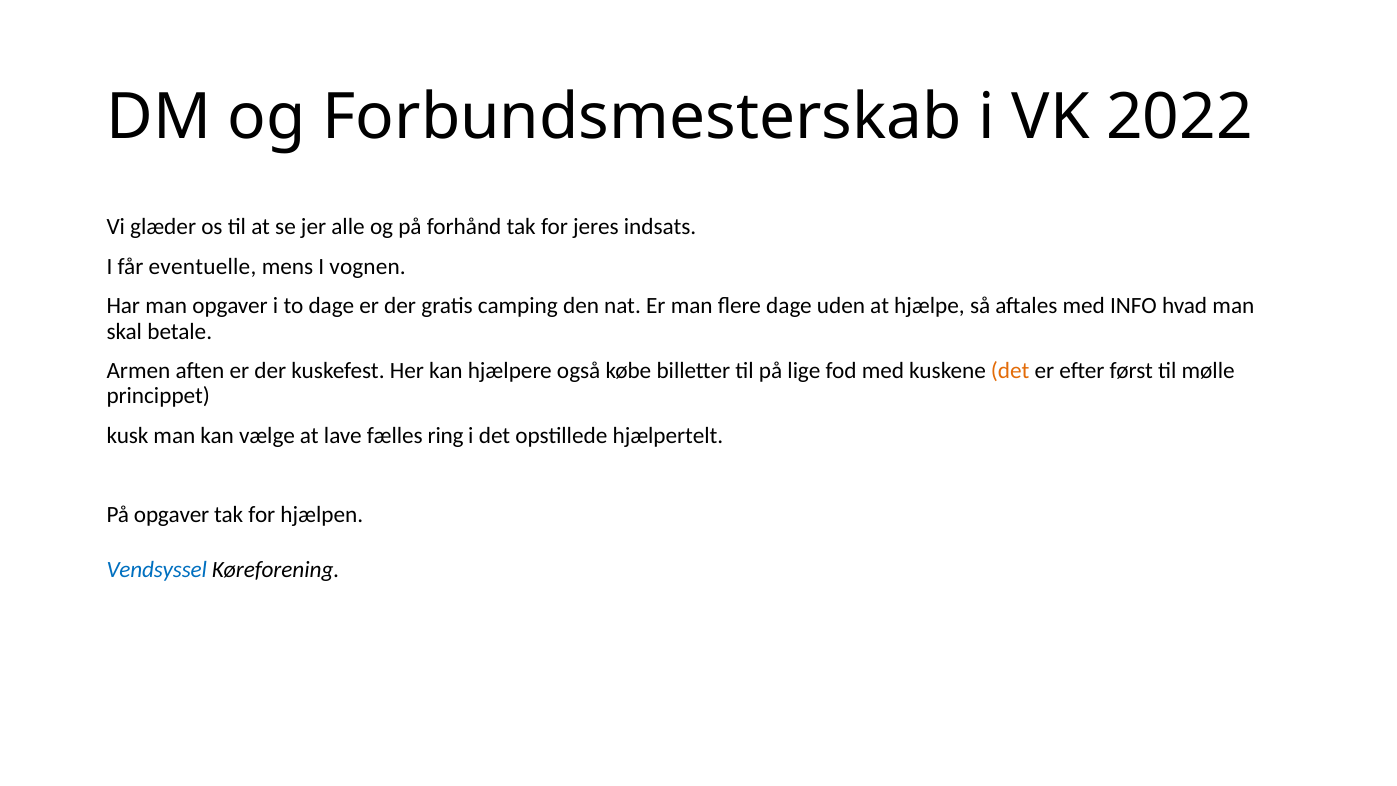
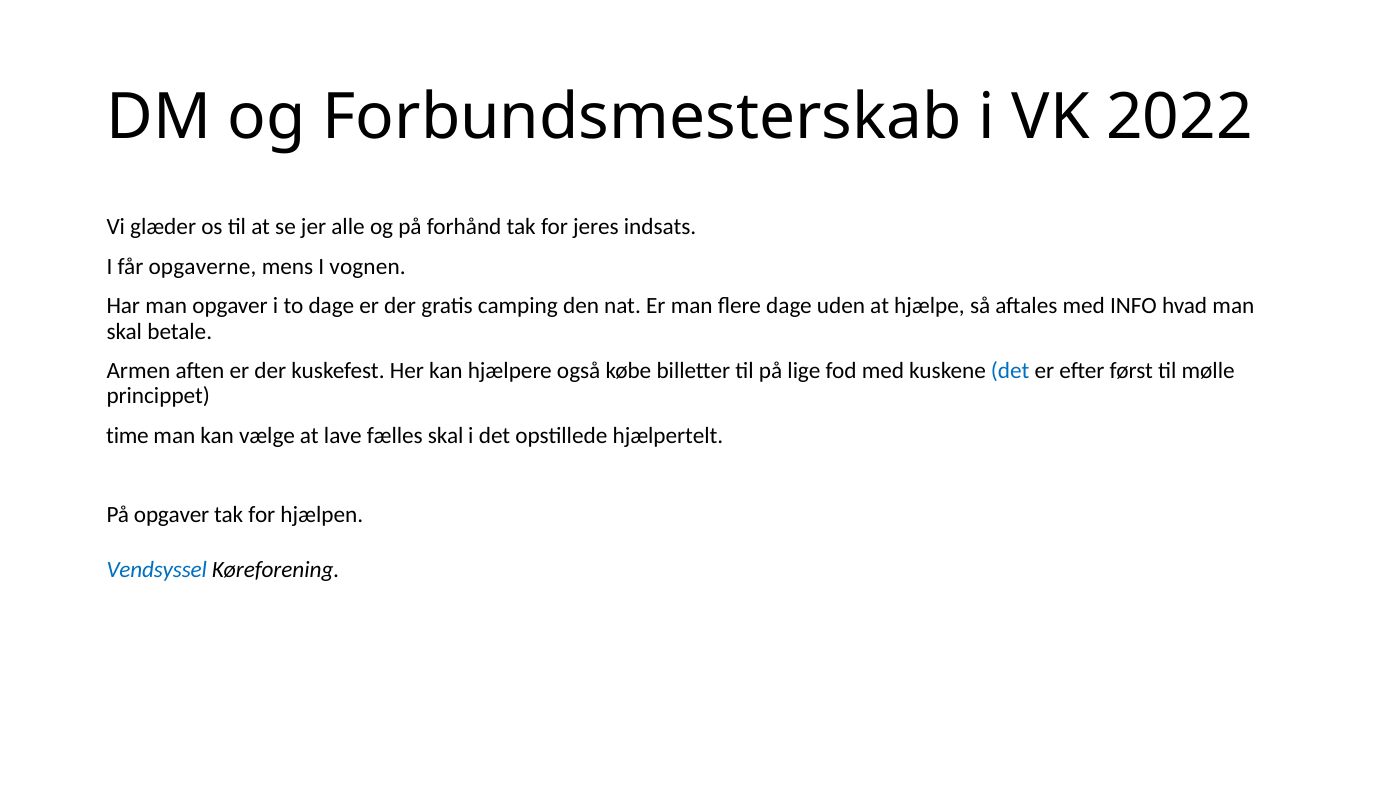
eventuelle: eventuelle -> opgaverne
det at (1010, 371) colour: orange -> blue
kusk: kusk -> time
fælles ring: ring -> skal
